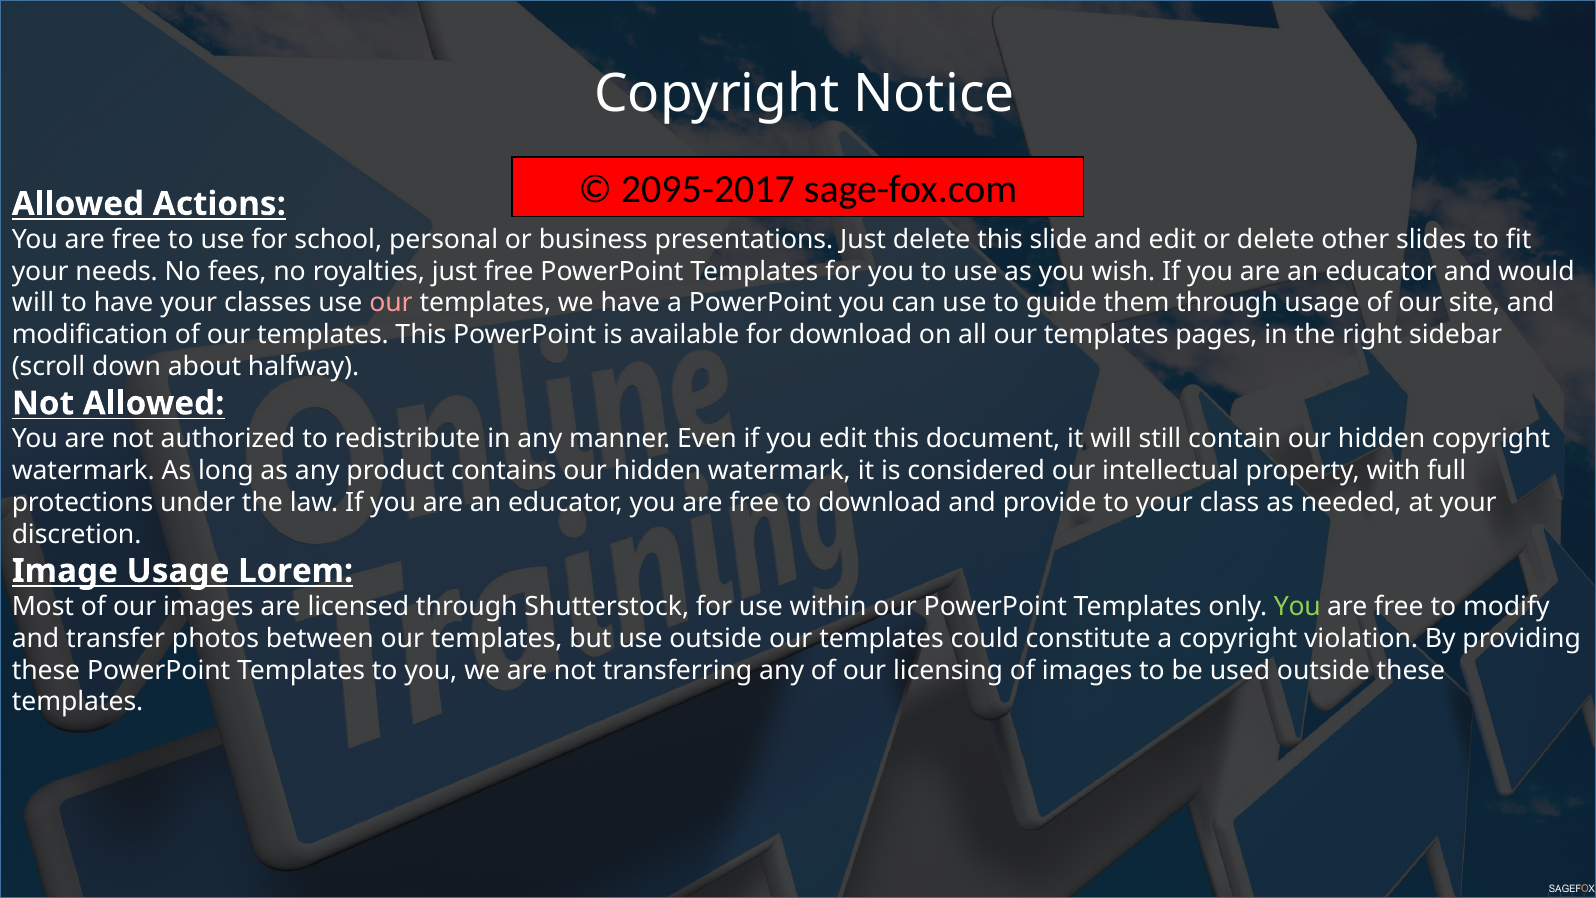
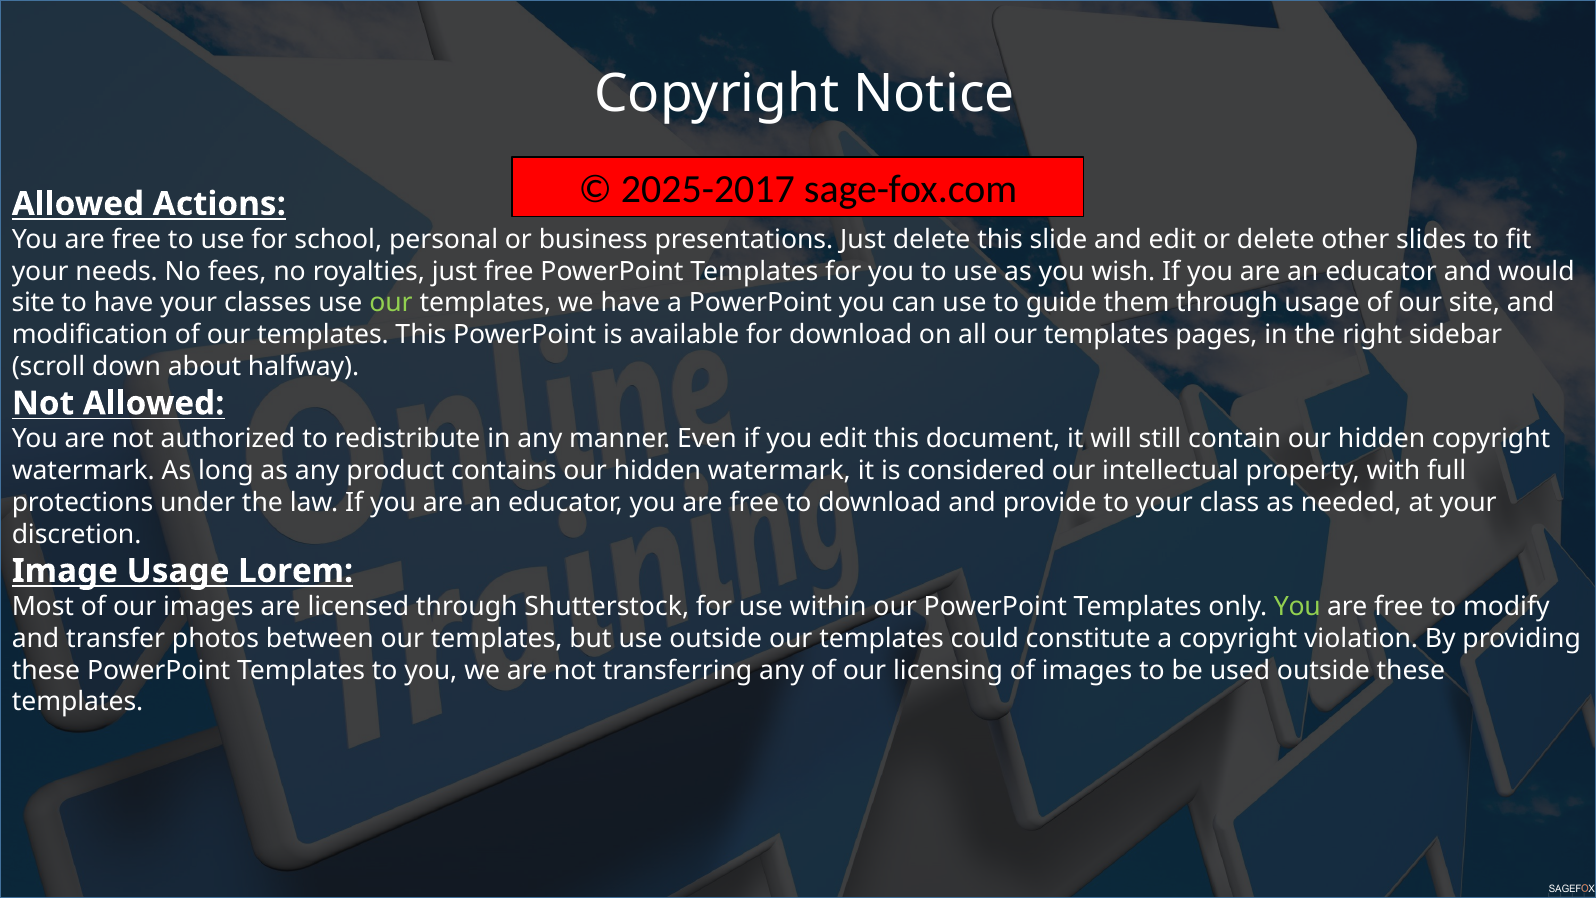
2095-2017: 2095-2017 -> 2025-2017
will at (33, 303): will -> site
our at (391, 303) colour: pink -> light green
